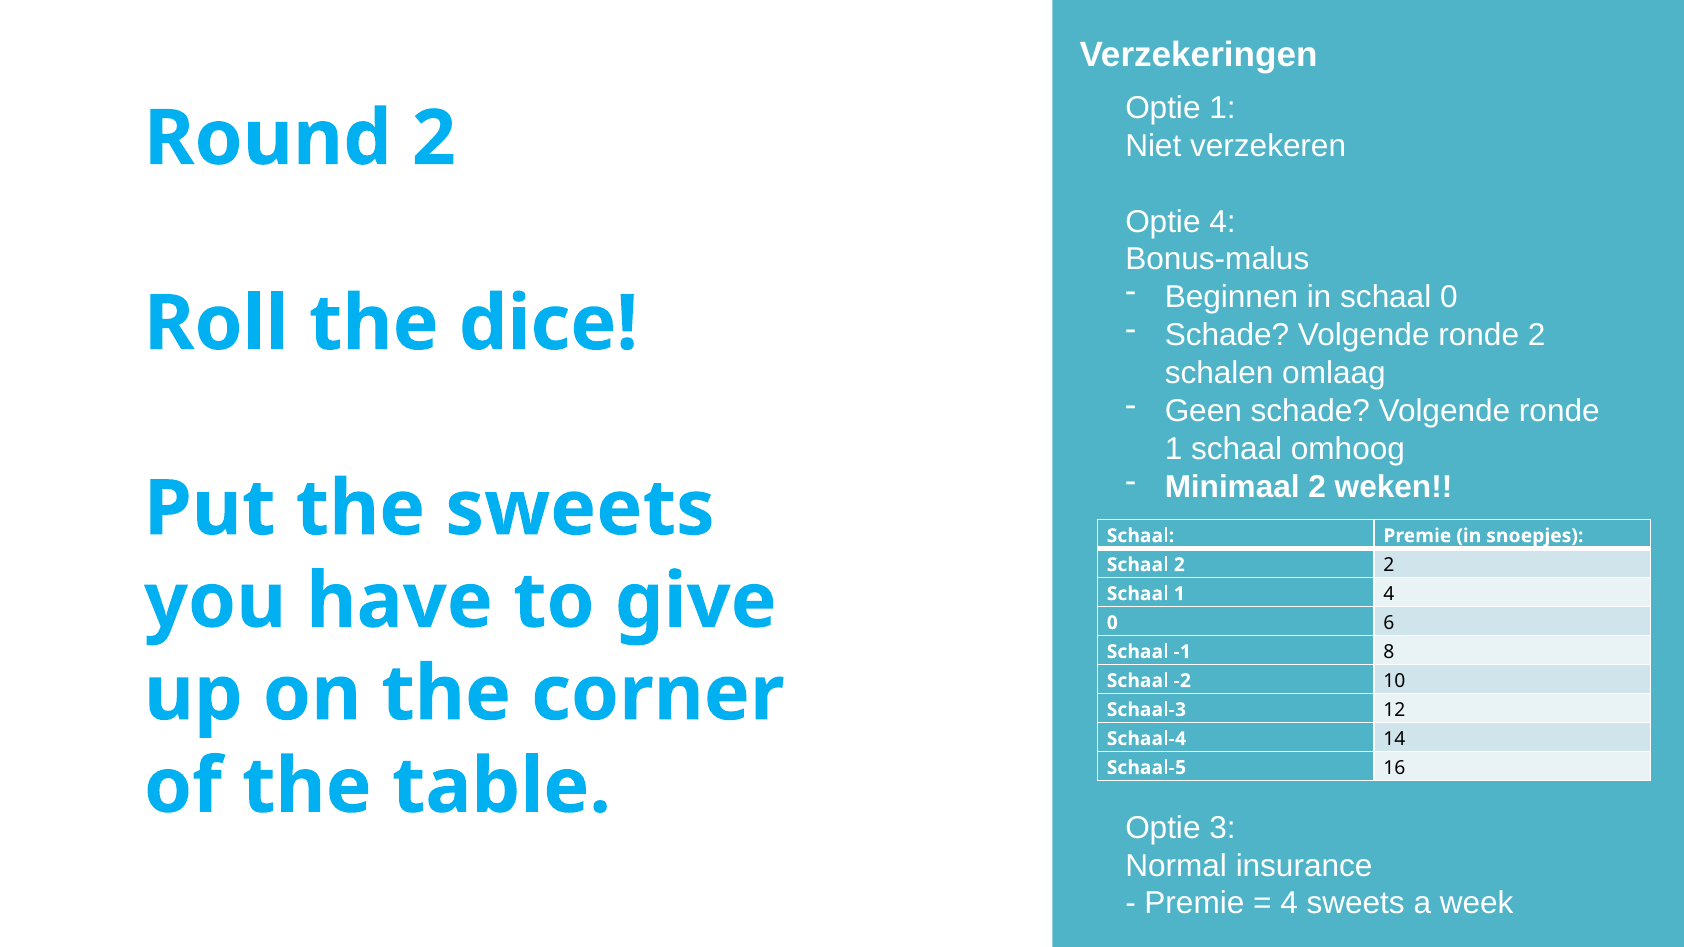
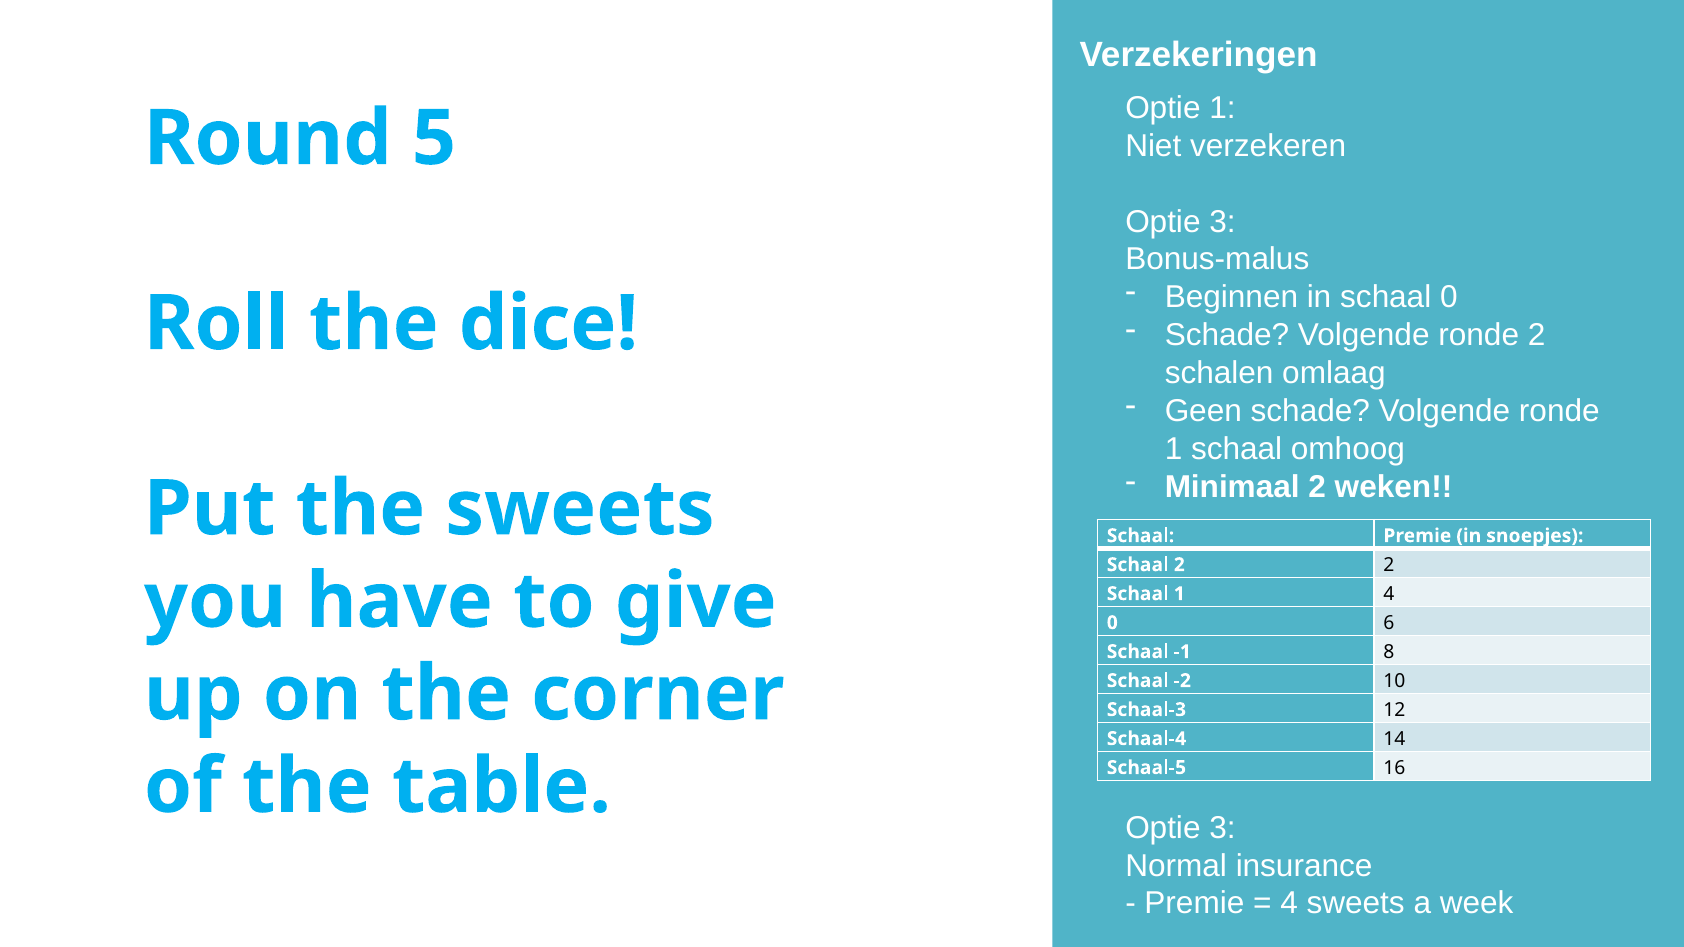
Round 2: 2 -> 5
4 at (1223, 222): 4 -> 3
